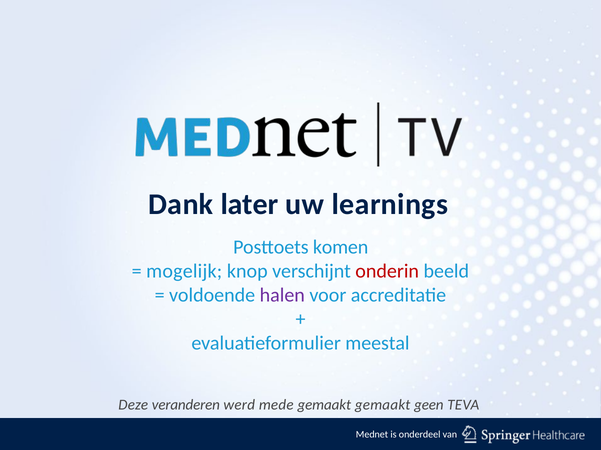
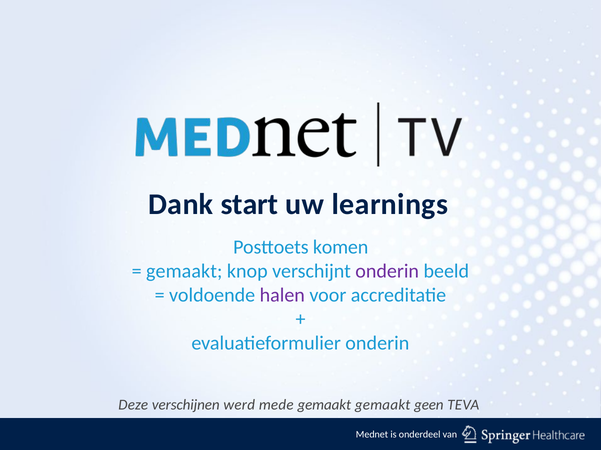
later: later -> start
mogelijk at (184, 272): mogelijk -> gemaakt
onderin at (387, 272) colour: red -> purple
evaluatieformulier meestal: meestal -> onderin
veranderen: veranderen -> verschijnen
